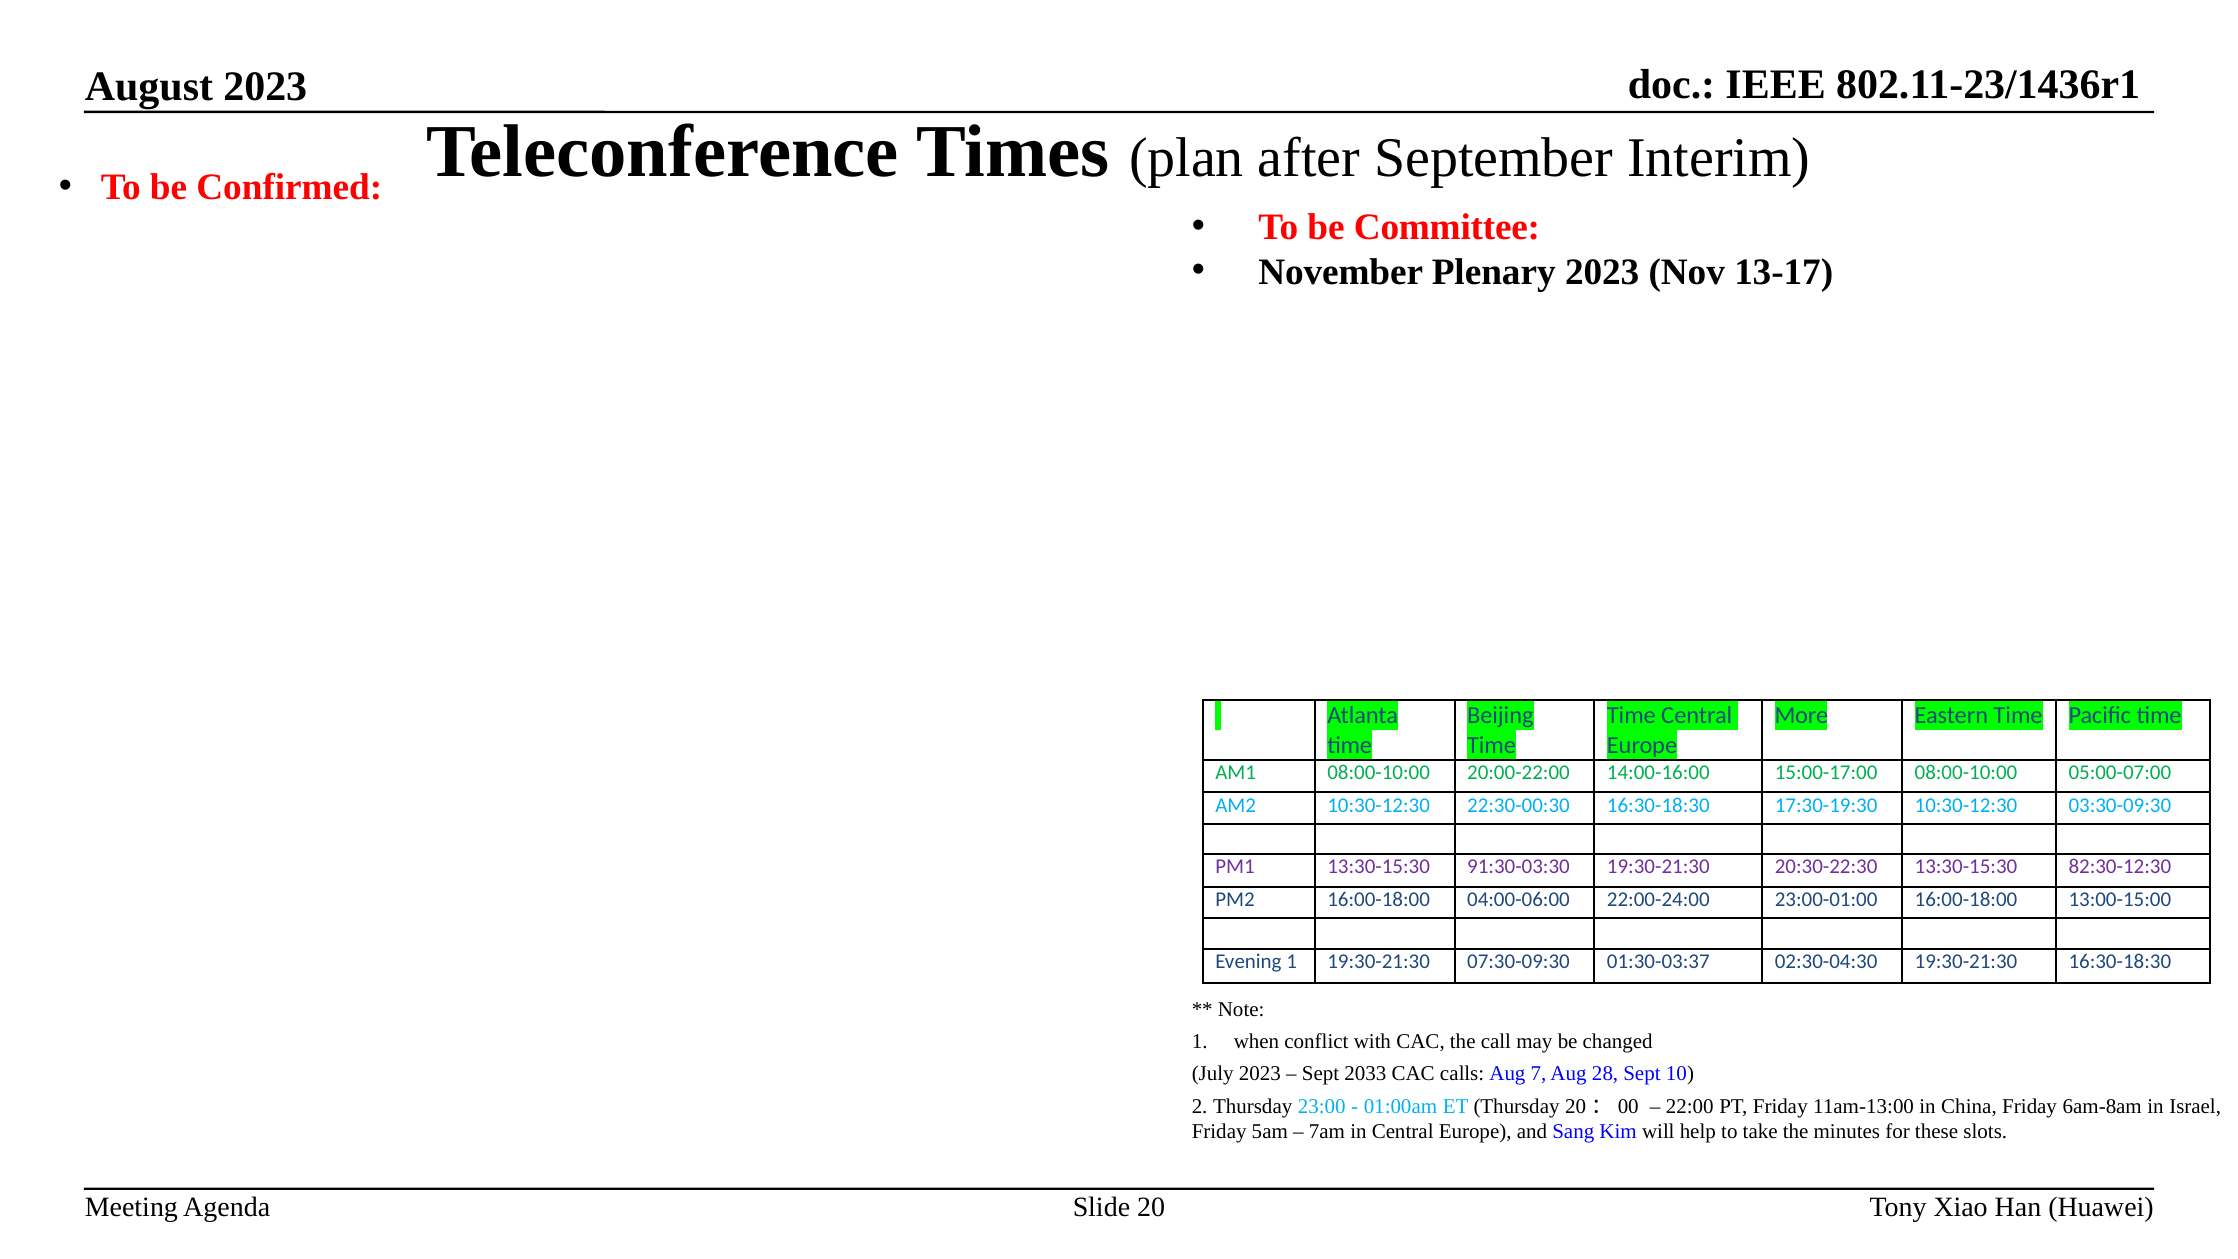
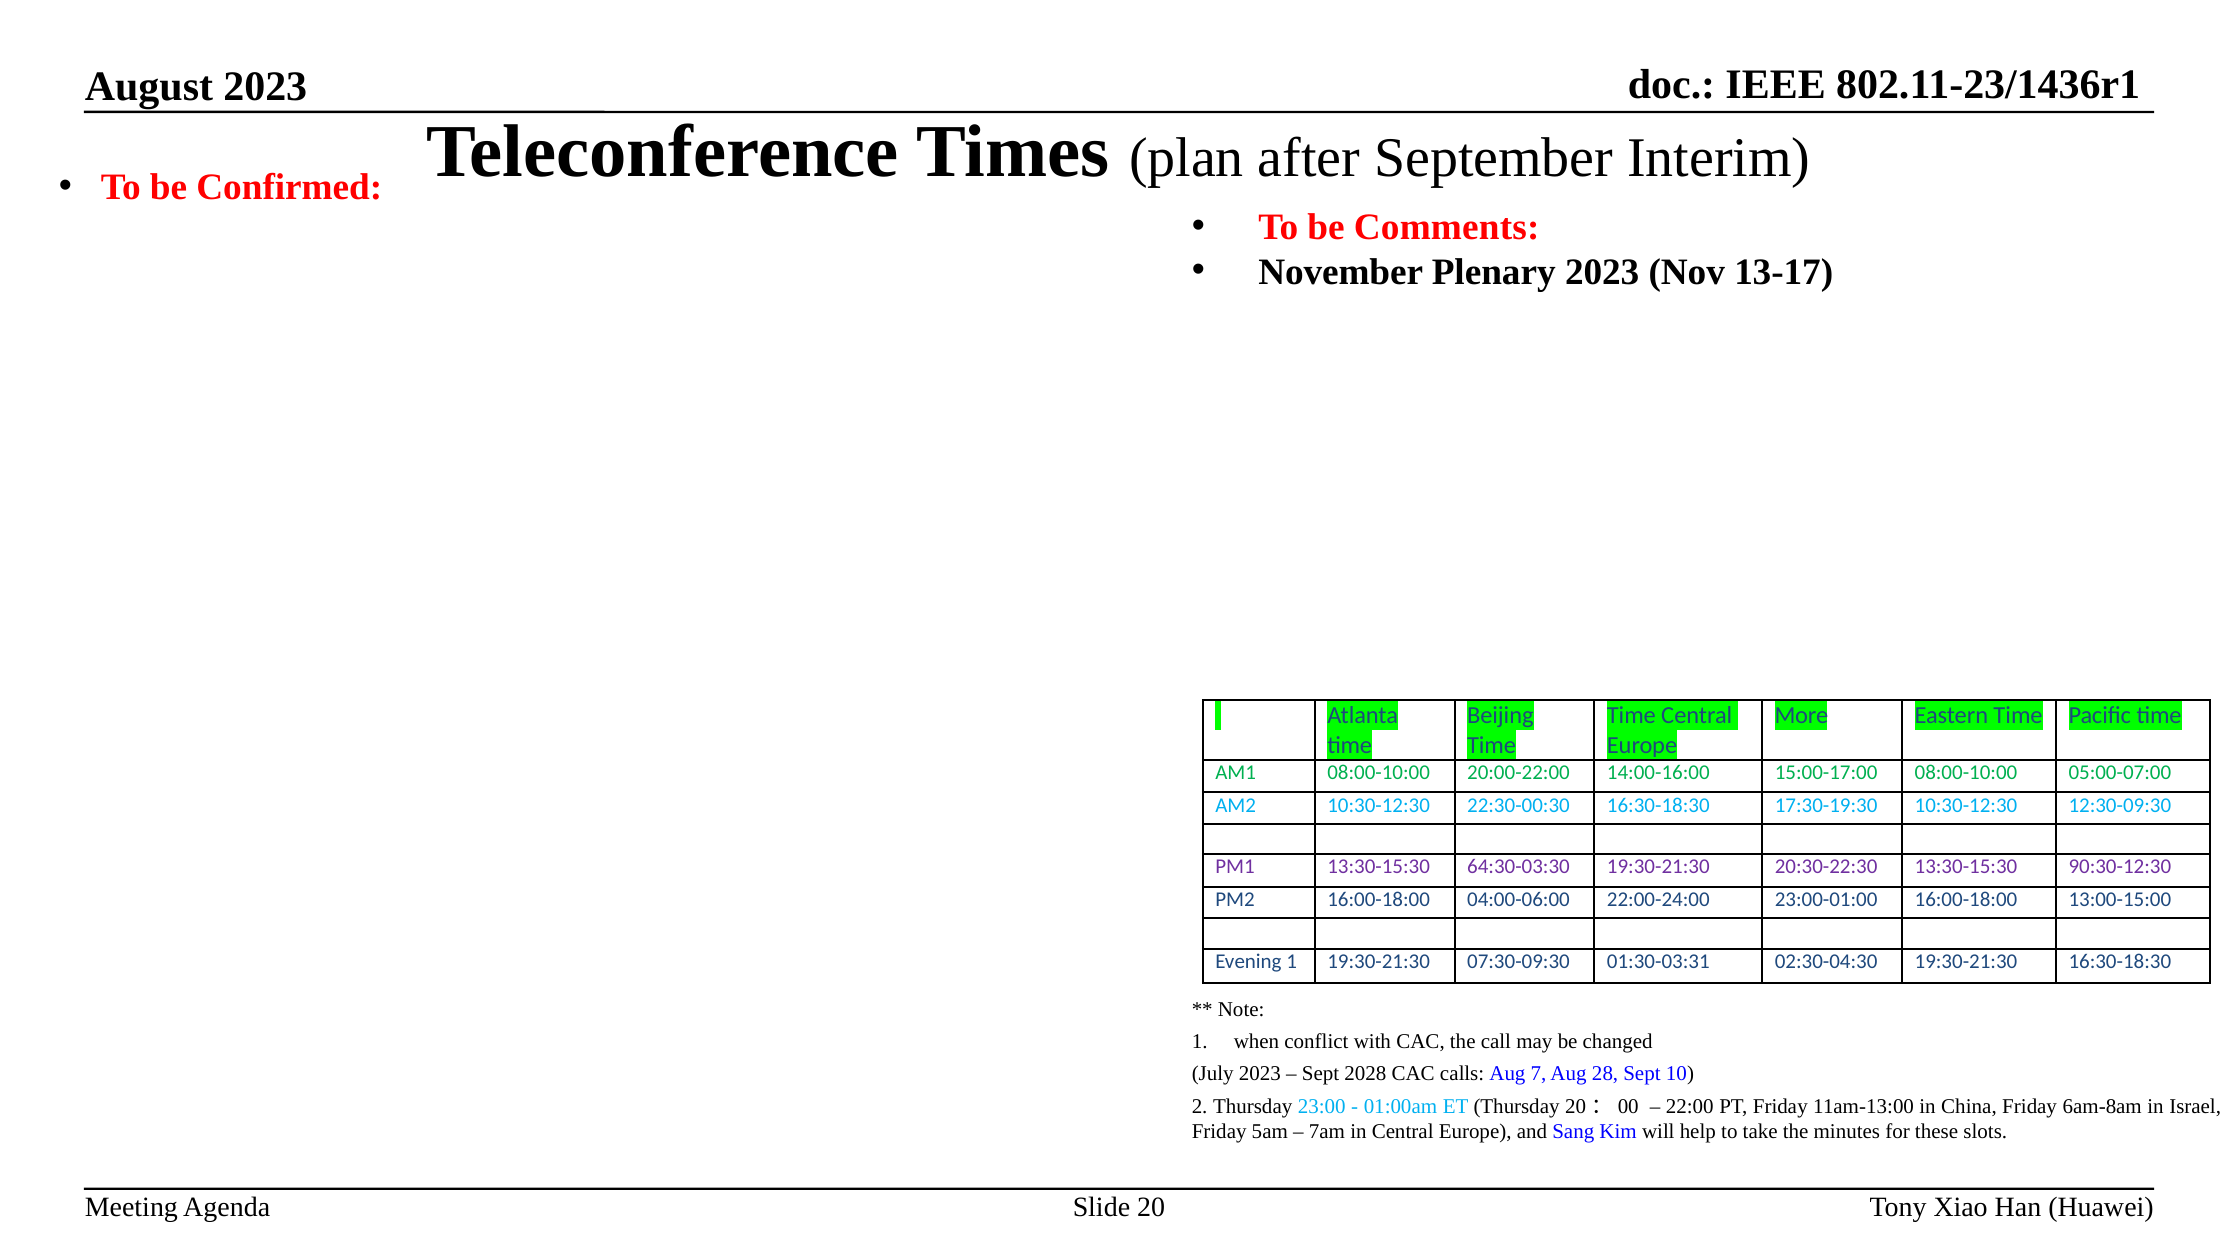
Committee: Committee -> Comments
03:30-09:30: 03:30-09:30 -> 12:30-09:30
91:30-03:30: 91:30-03:30 -> 64:30-03:30
82:30-12:30: 82:30-12:30 -> 90:30-12:30
01:30-03:37: 01:30-03:37 -> 01:30-03:31
2033: 2033 -> 2028
